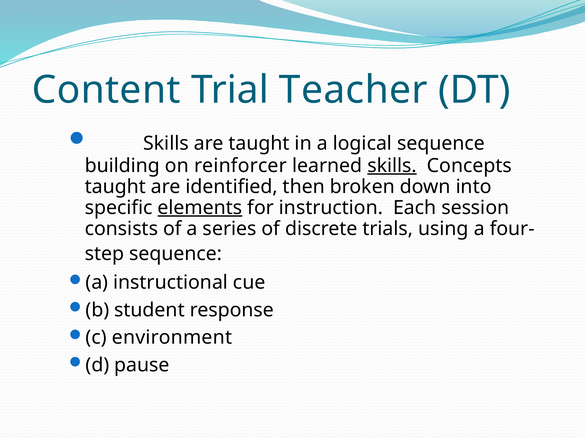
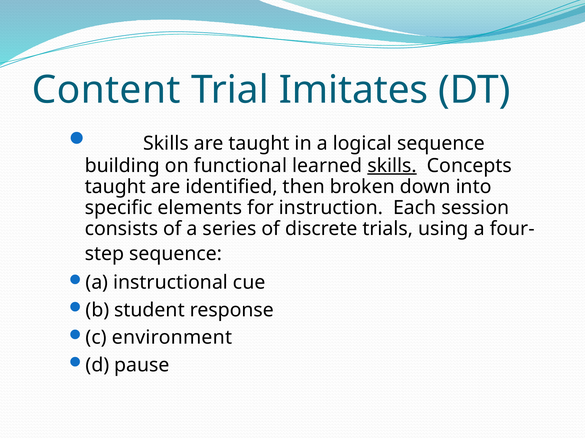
Teacher: Teacher -> Imitates
reinforcer: reinforcer -> functional
elements underline: present -> none
